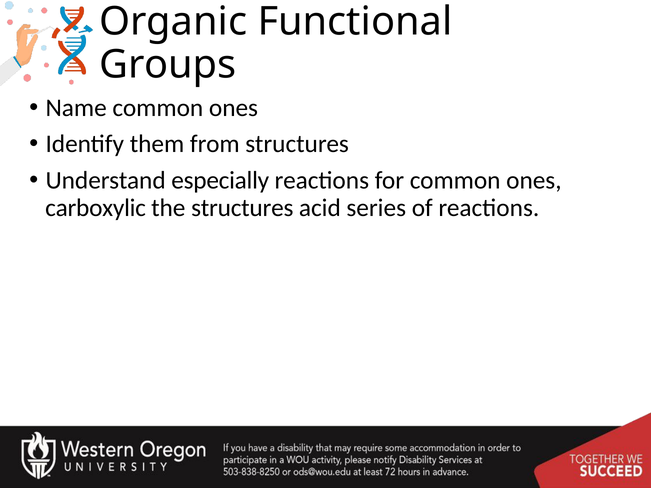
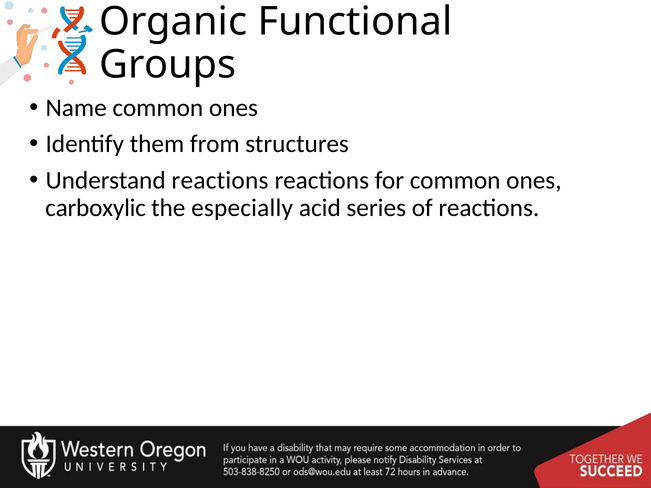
Understand especially: especially -> reactions
the structures: structures -> especially
